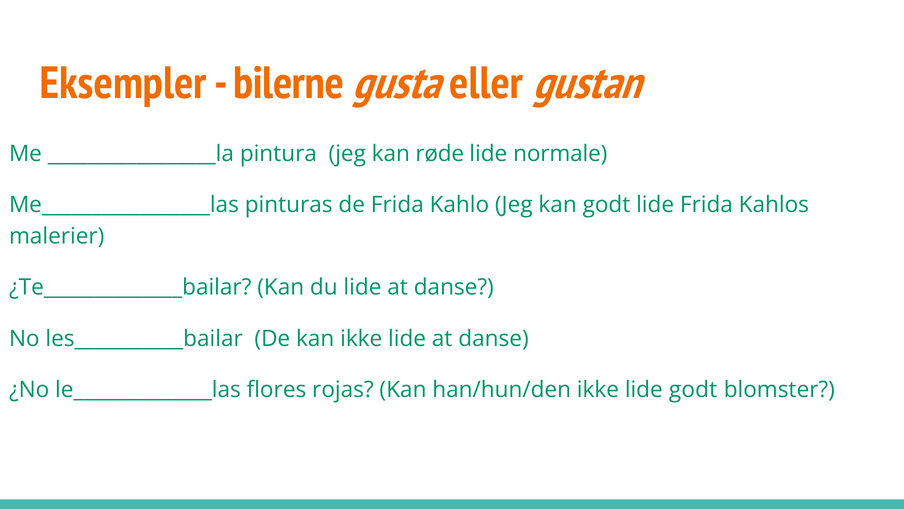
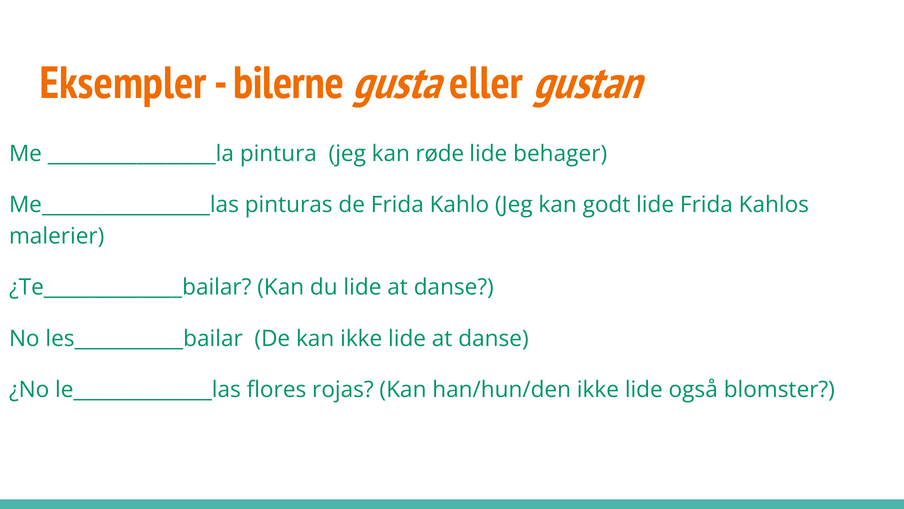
normale: normale -> behager
lide godt: godt -> også
